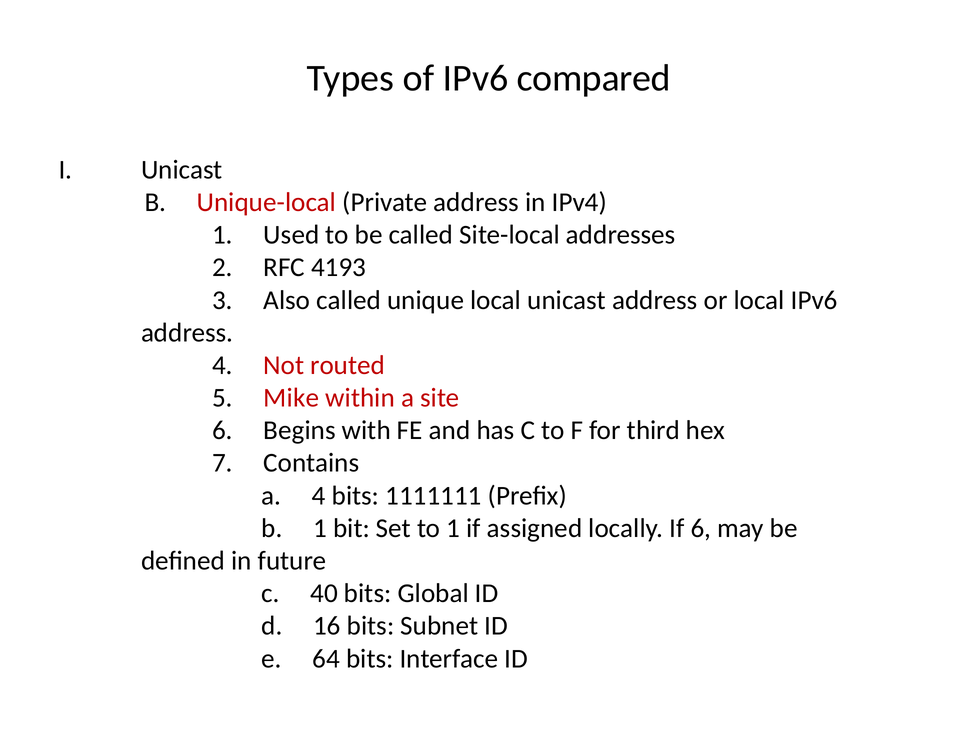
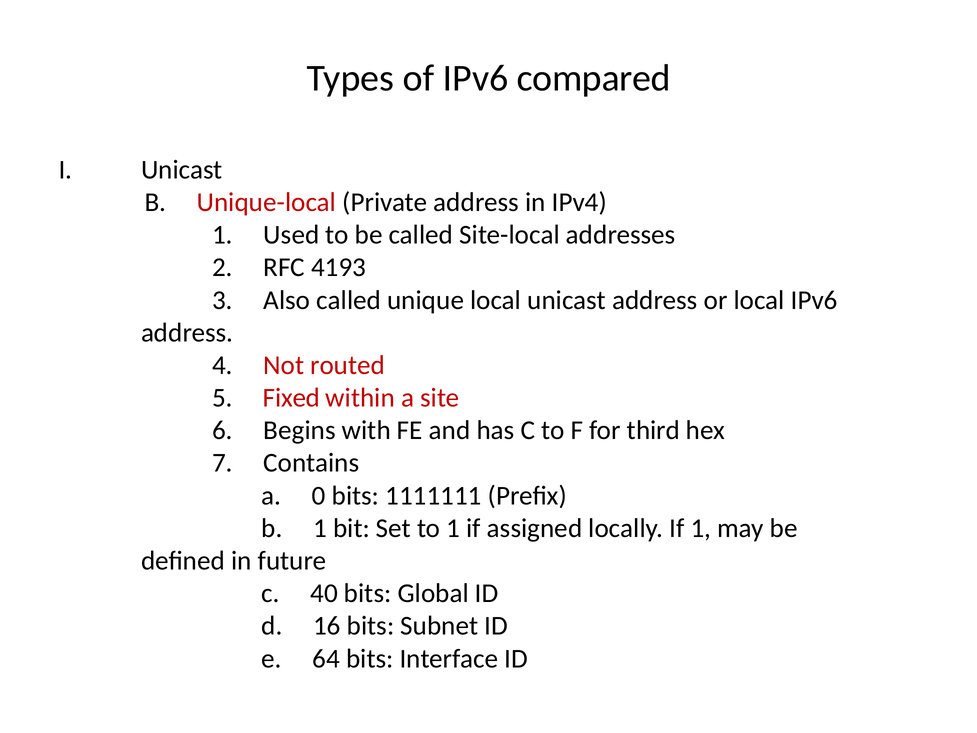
Mike: Mike -> Fixed
a 4: 4 -> 0
If 6: 6 -> 1
